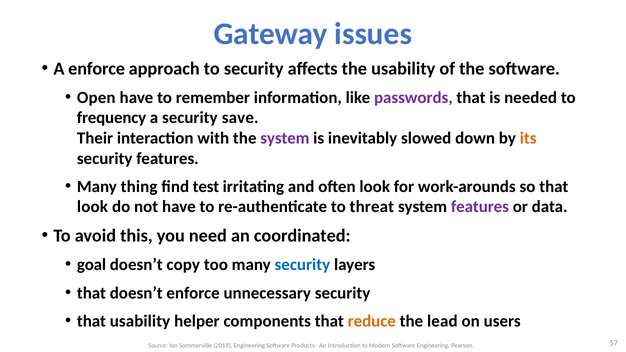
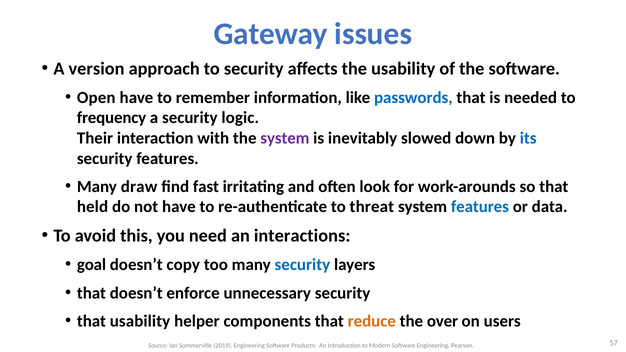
A enforce: enforce -> version
passwords colour: purple -> blue
save: save -> logic
its colour: orange -> blue
thing: thing -> draw
test: test -> fast
look at (92, 207): look -> held
features at (480, 207) colour: purple -> blue
coordinated: coordinated -> interactions
lead: lead -> over
